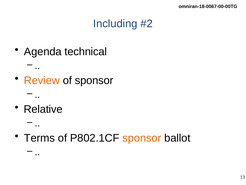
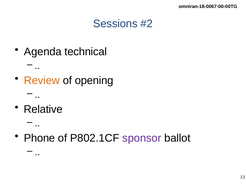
Including: Including -> Sessions
of sponsor: sponsor -> opening
Terms: Terms -> Phone
sponsor at (142, 138) colour: orange -> purple
